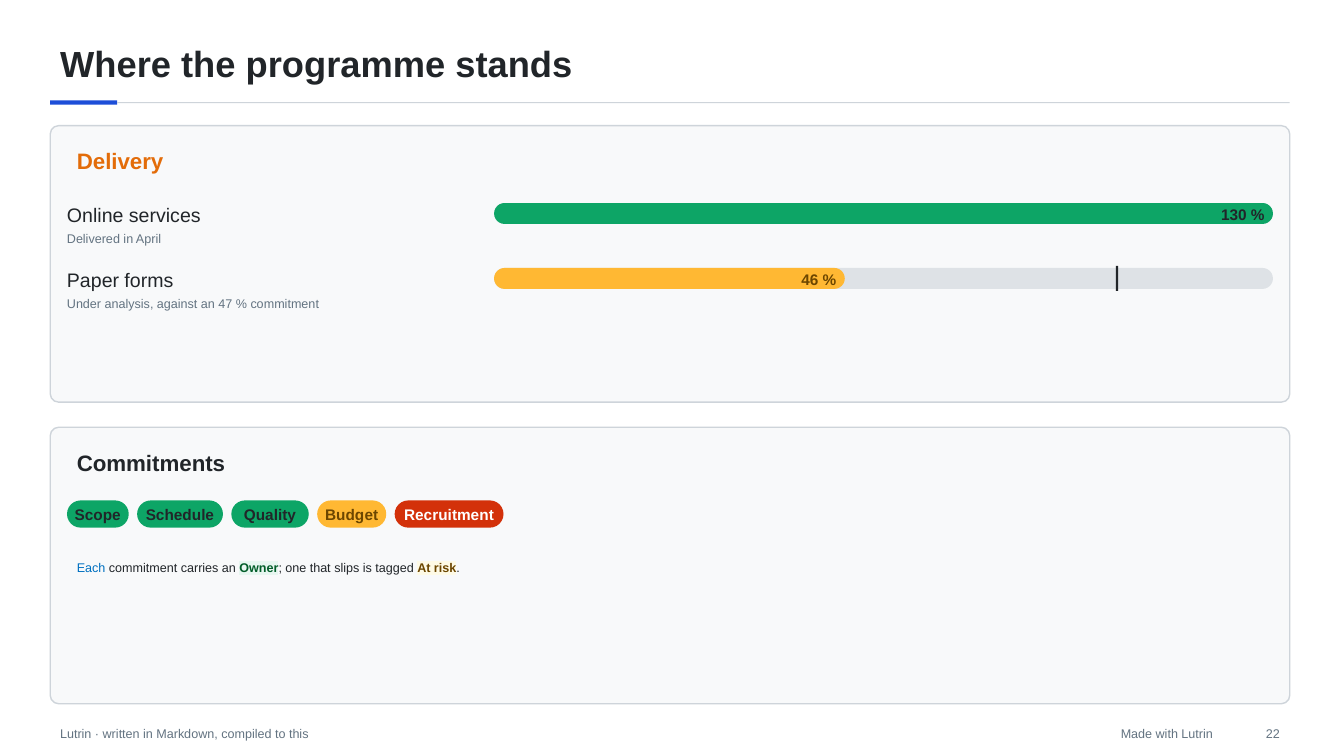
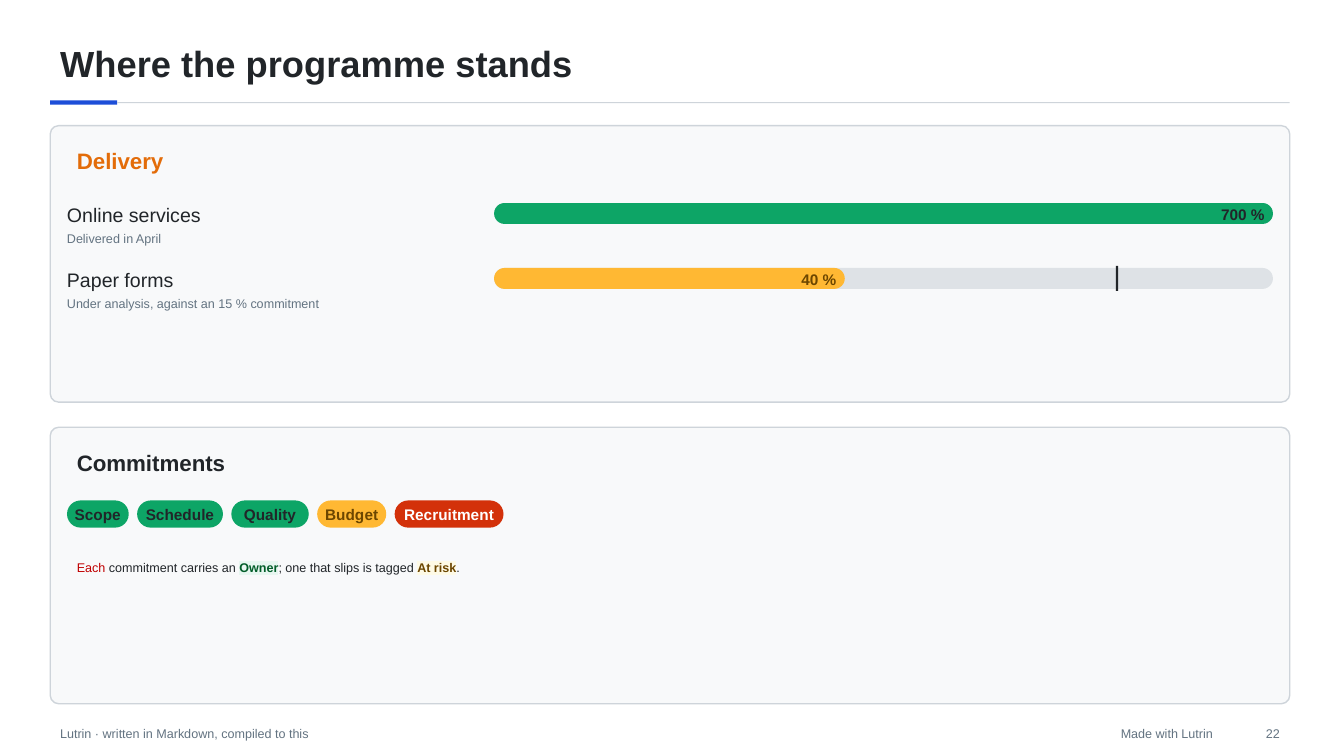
130: 130 -> 700
46: 46 -> 40
47: 47 -> 15
Each colour: blue -> red
